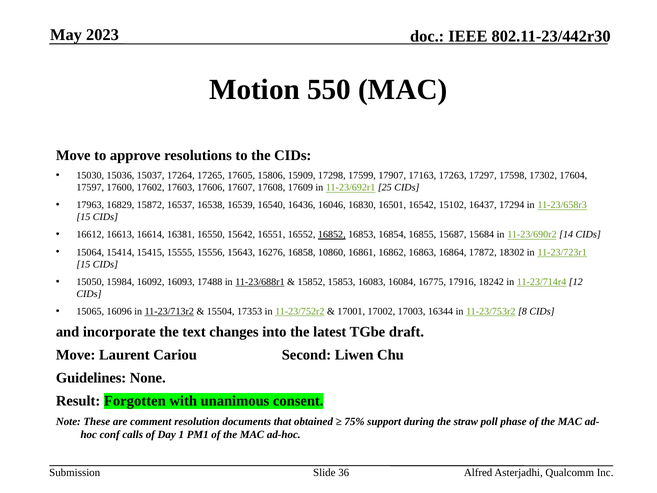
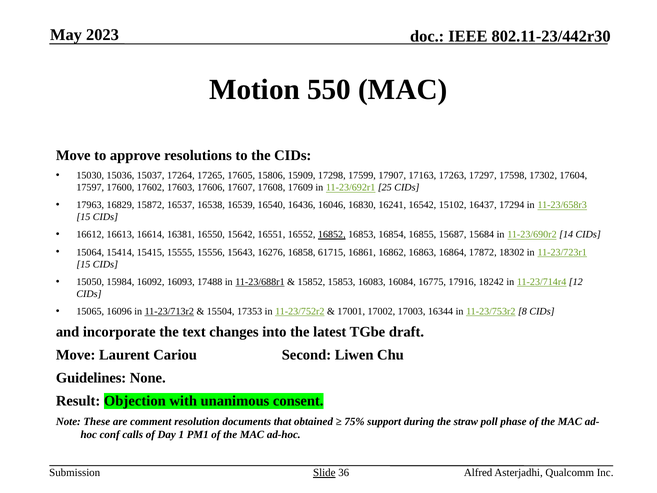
16501: 16501 -> 16241
10860: 10860 -> 61715
Forgotten: Forgotten -> Objection
Slide underline: none -> present
